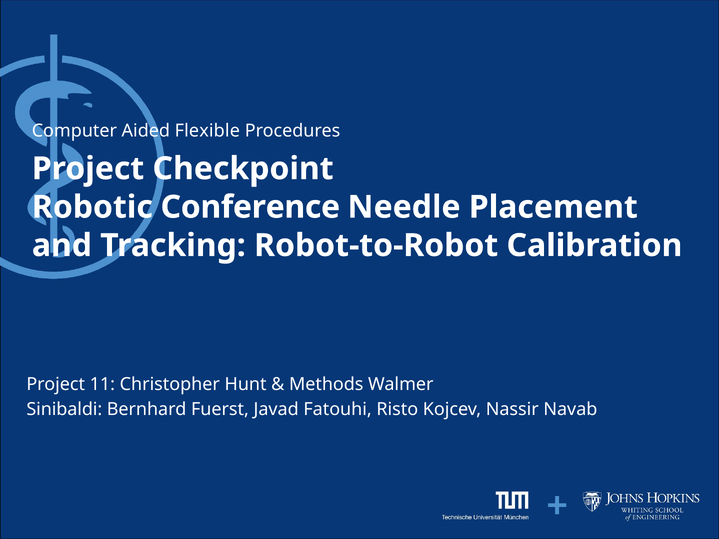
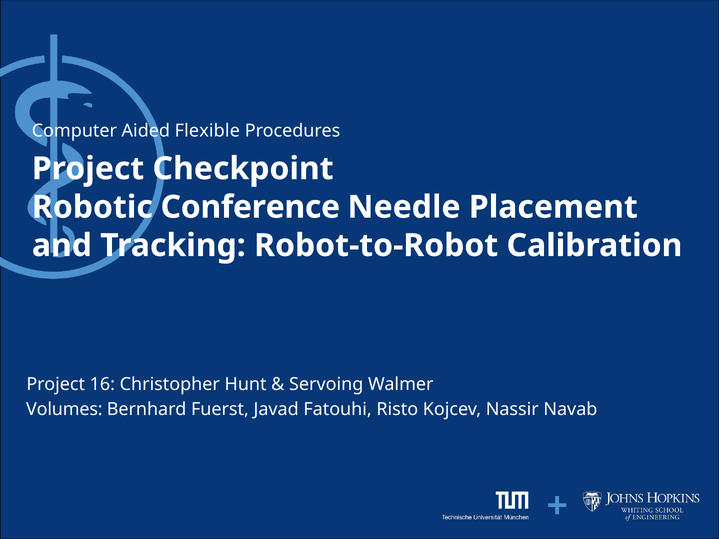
11: 11 -> 16
Methods: Methods -> Servoing
Sinibaldi: Sinibaldi -> Volumes
